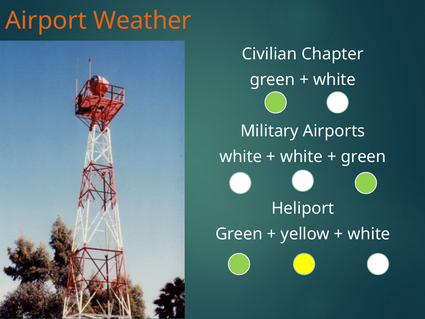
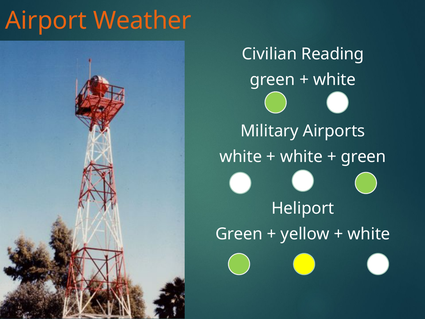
Chapter: Chapter -> Reading
